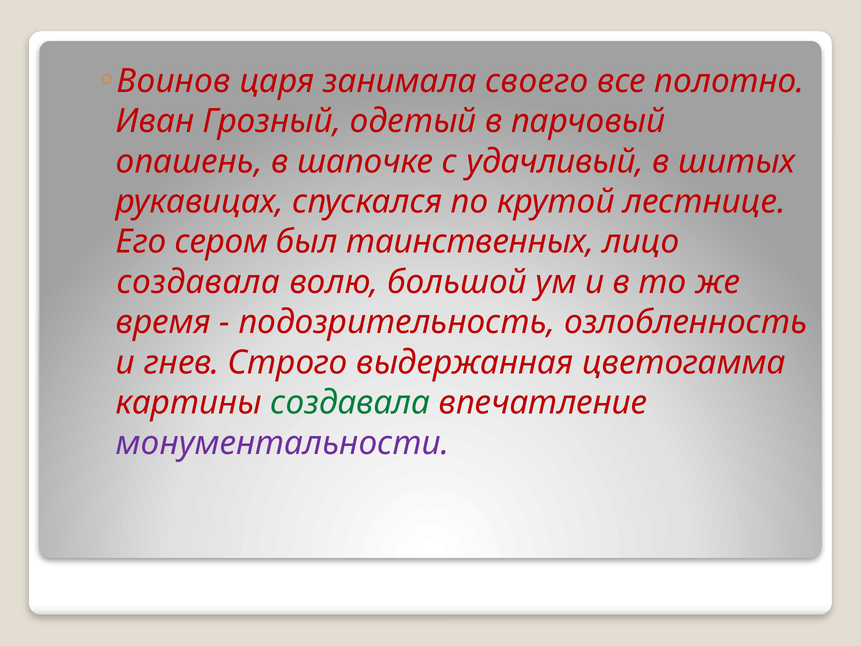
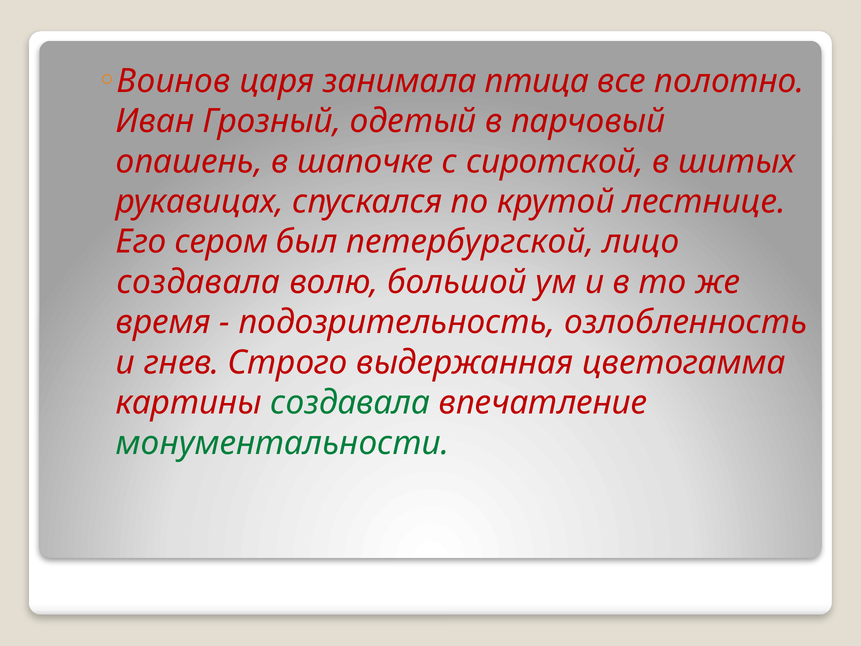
своего: своего -> птица
удачливый: удачливый -> сиротской
таинственных: таинственных -> петербургской
монументальности colour: purple -> green
